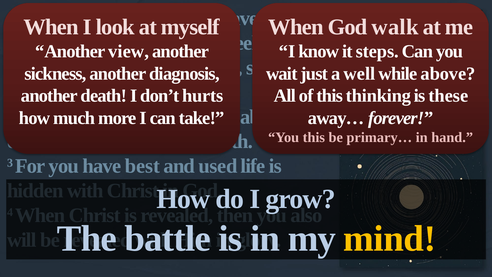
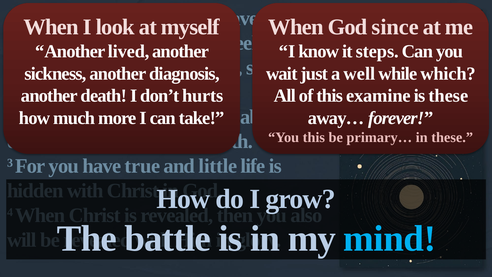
walk: walk -> since
view: view -> lived
while above: above -> which
thinking: thinking -> examine
in hand: hand -> these
best: best -> true
used: used -> little
mind at (390, 238) colour: yellow -> light blue
